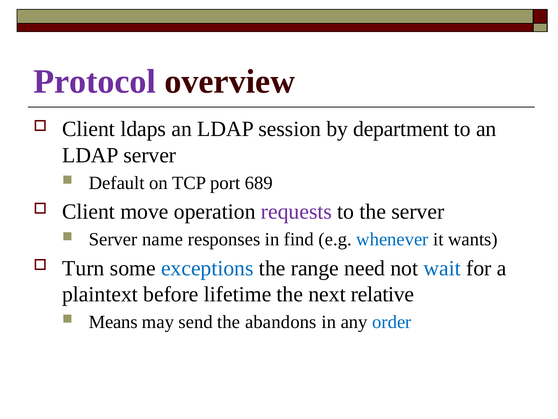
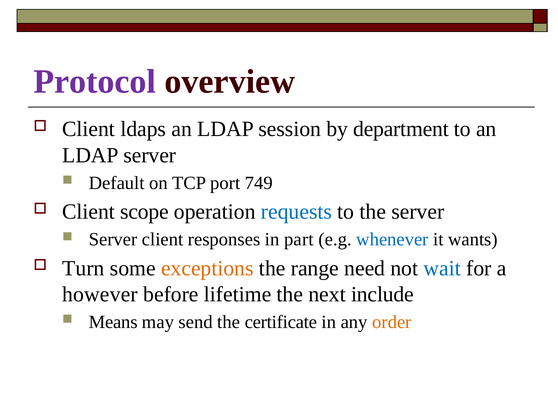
689: 689 -> 749
move: move -> scope
requests colour: purple -> blue
Server name: name -> client
find: find -> part
exceptions colour: blue -> orange
plaintext: plaintext -> however
relative: relative -> include
abandons: abandons -> certificate
order colour: blue -> orange
